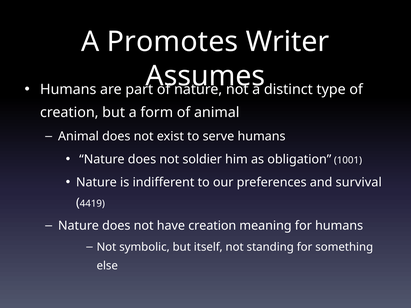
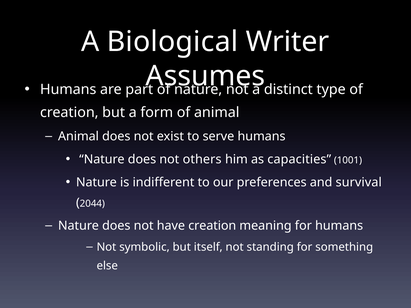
Promotes: Promotes -> Biological
soldier: soldier -> others
obligation: obligation -> capacities
4419: 4419 -> 2044
